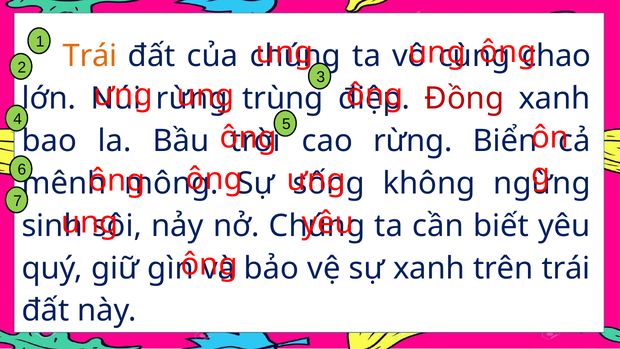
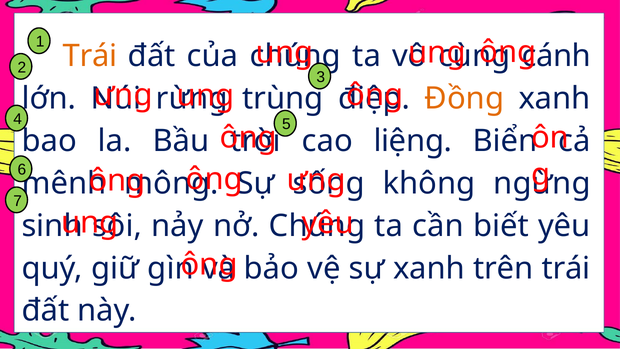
chao: chao -> cánh
Đồng colour: red -> orange
cao rừng: rừng -> liệng
